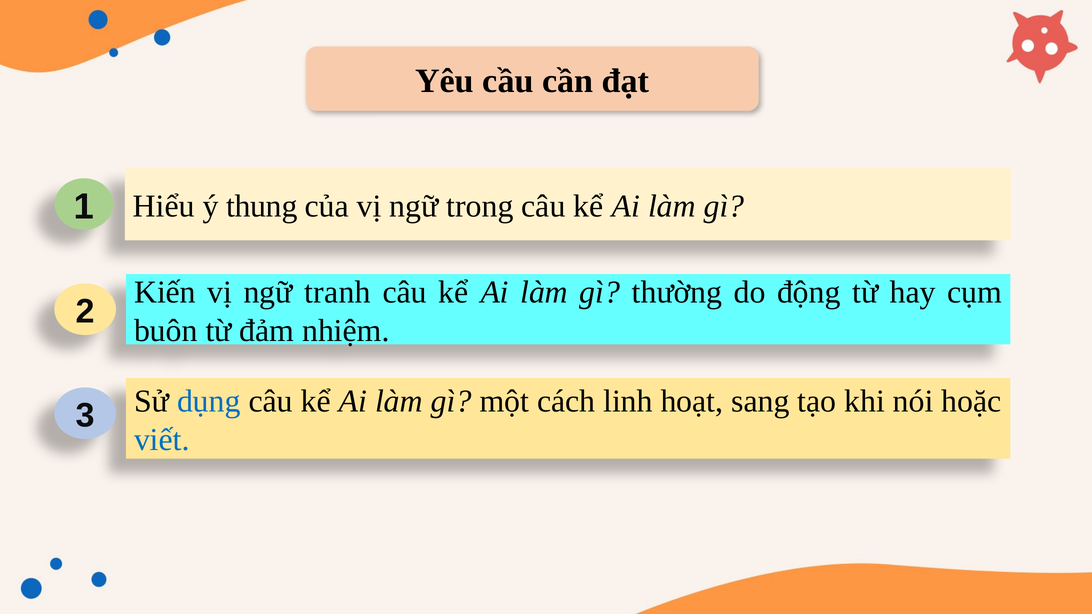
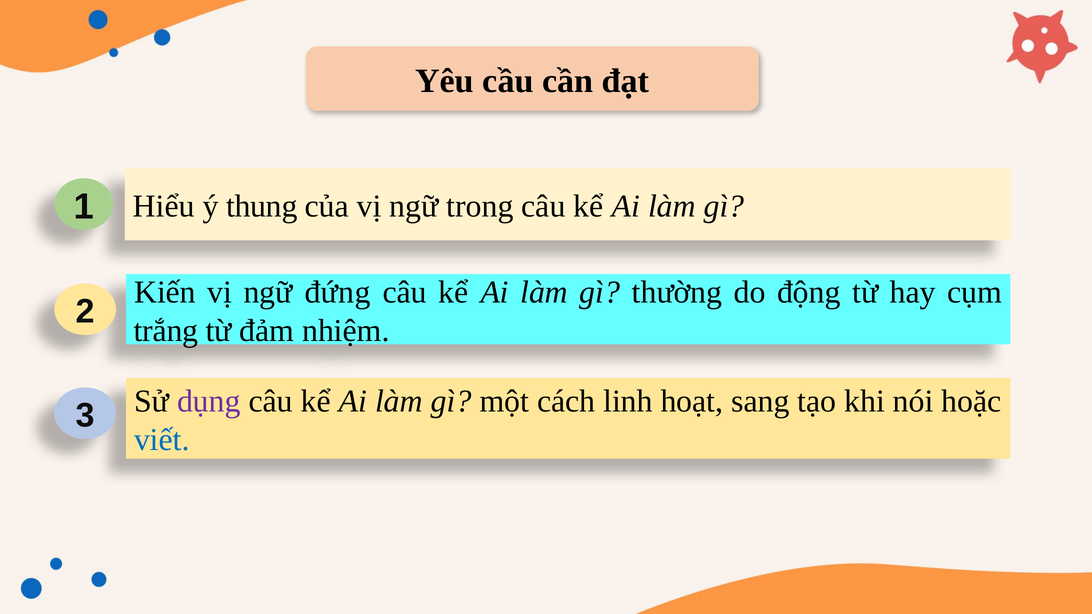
tranh: tranh -> đứng
buôn: buôn -> trắng
dụng colour: blue -> purple
